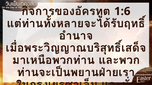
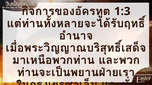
1:6: 1:6 -> 1:3
